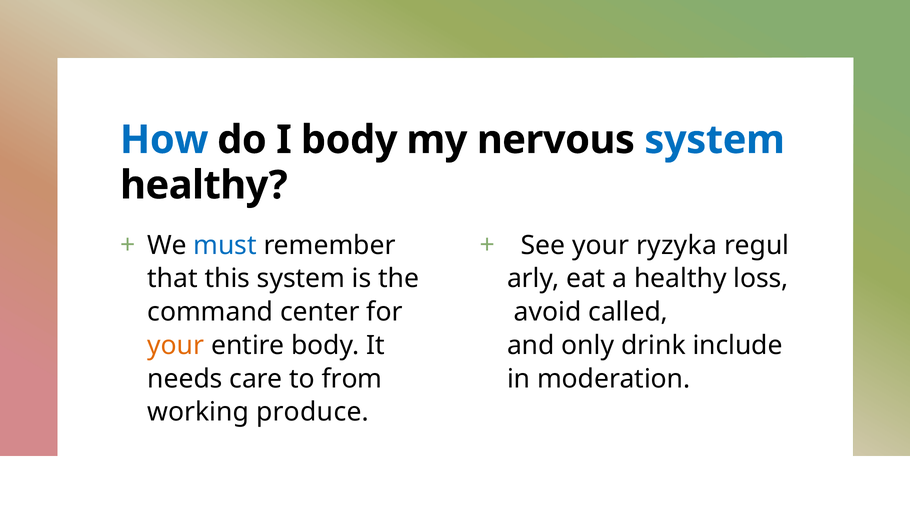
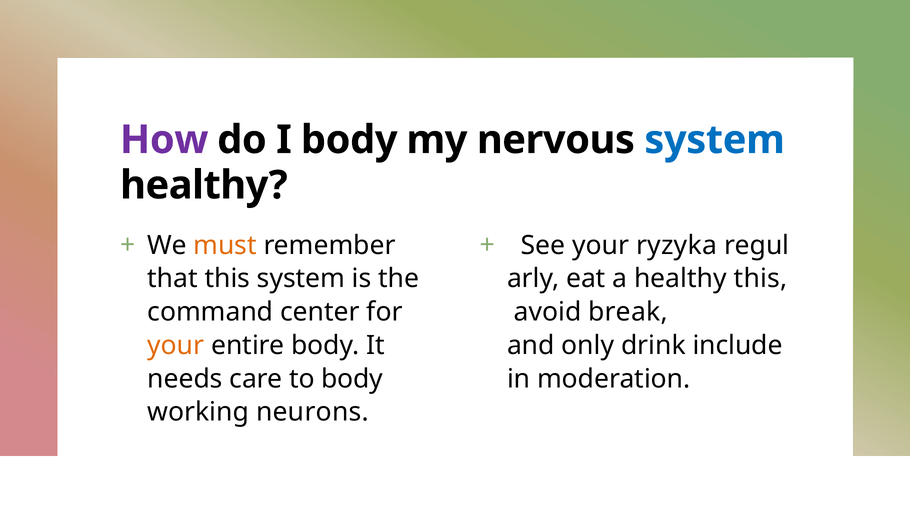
How colour: blue -> purple
must colour: blue -> orange
healthy loss: loss -> this
called: called -> break
to from: from -> body
produce: produce -> neurons
